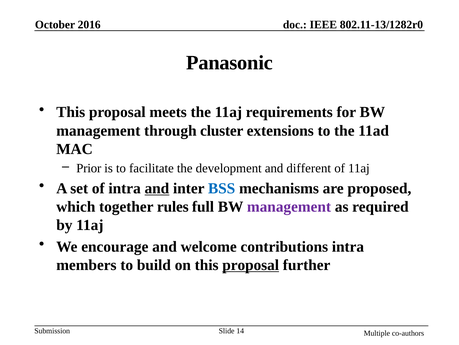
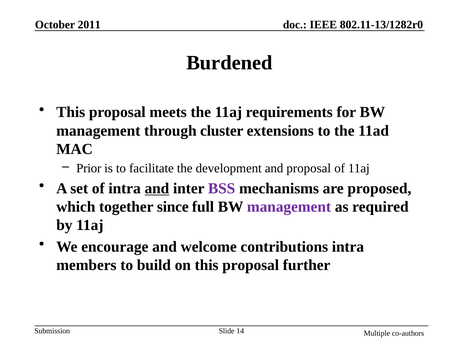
2016: 2016 -> 2011
Panasonic: Panasonic -> Burdened
and different: different -> proposal
BSS colour: blue -> purple
rules: rules -> since
proposal at (251, 264) underline: present -> none
